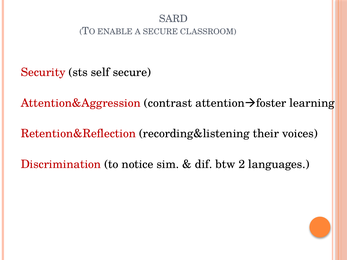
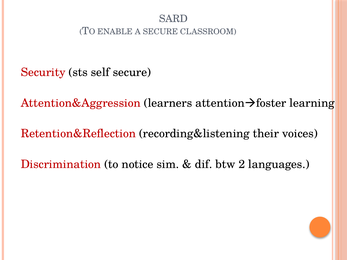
contrast: contrast -> learners
